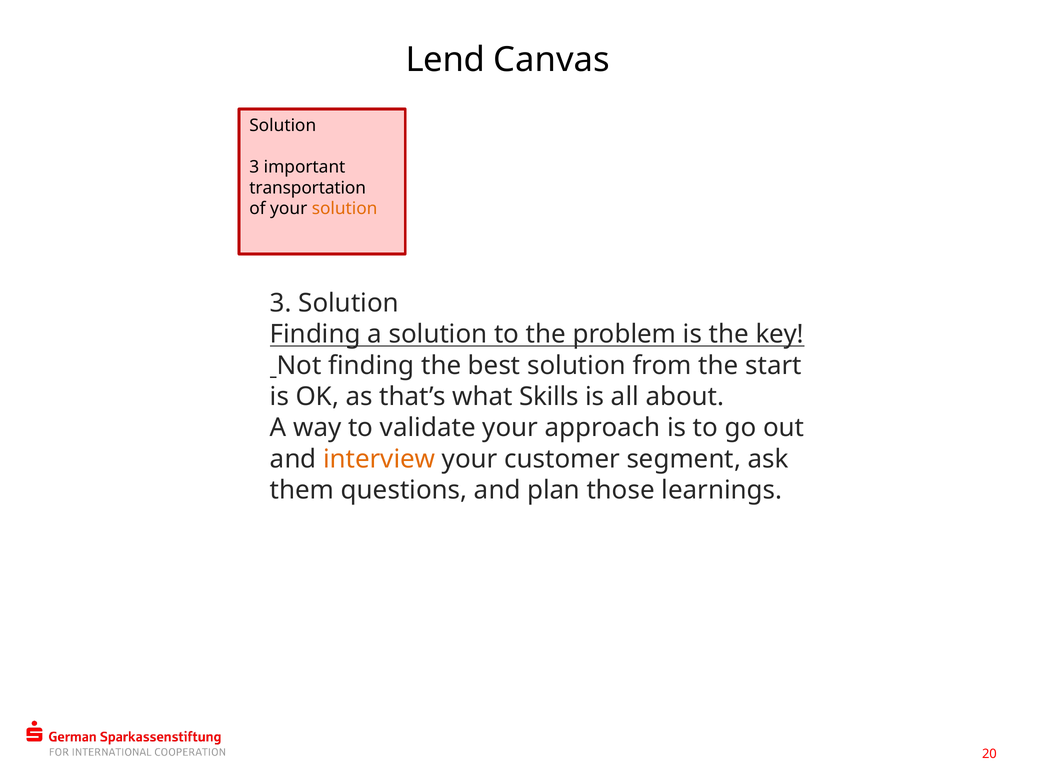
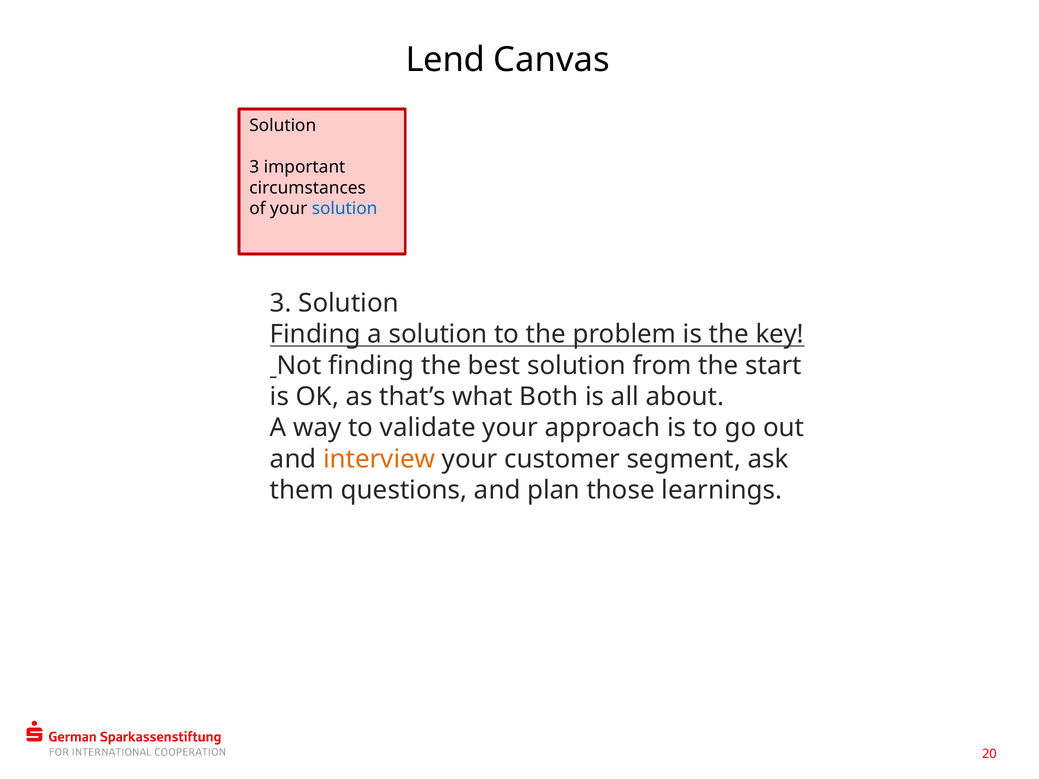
transportation: transportation -> circumstances
solution at (345, 209) colour: orange -> blue
Skills: Skills -> Both
